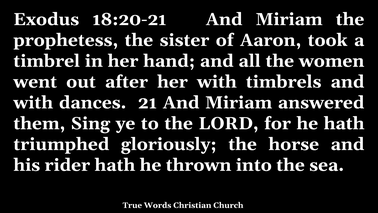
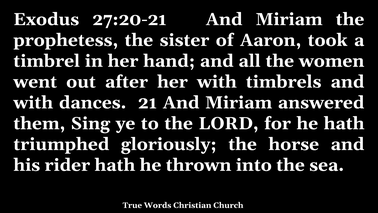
18:20-21: 18:20-21 -> 27:20-21
